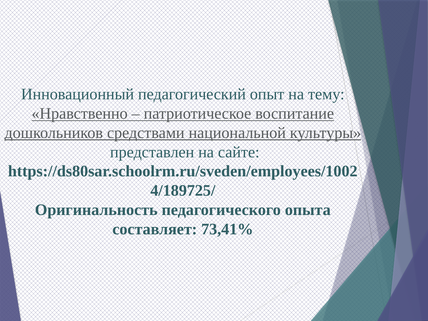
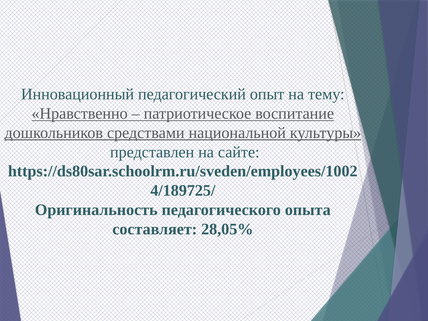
73,41%: 73,41% -> 28,05%
